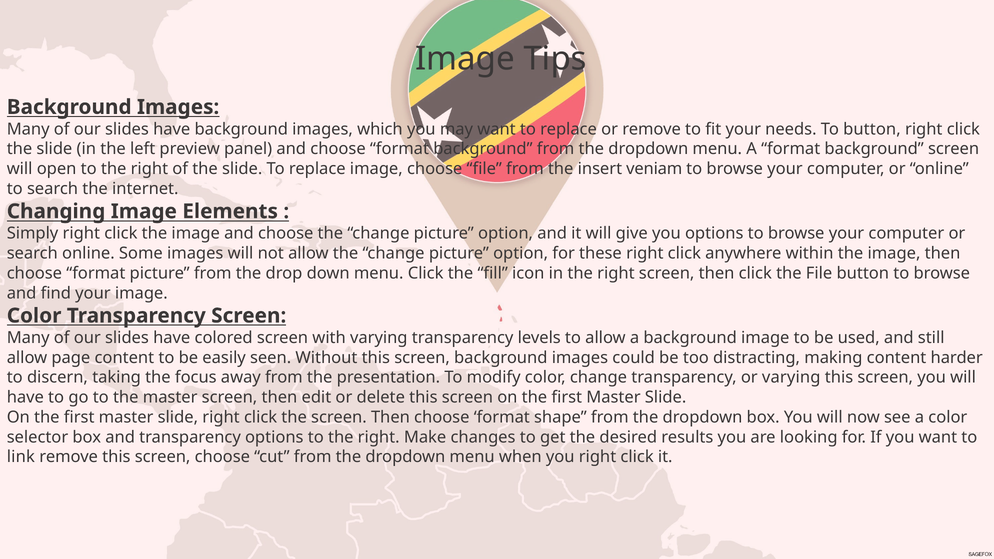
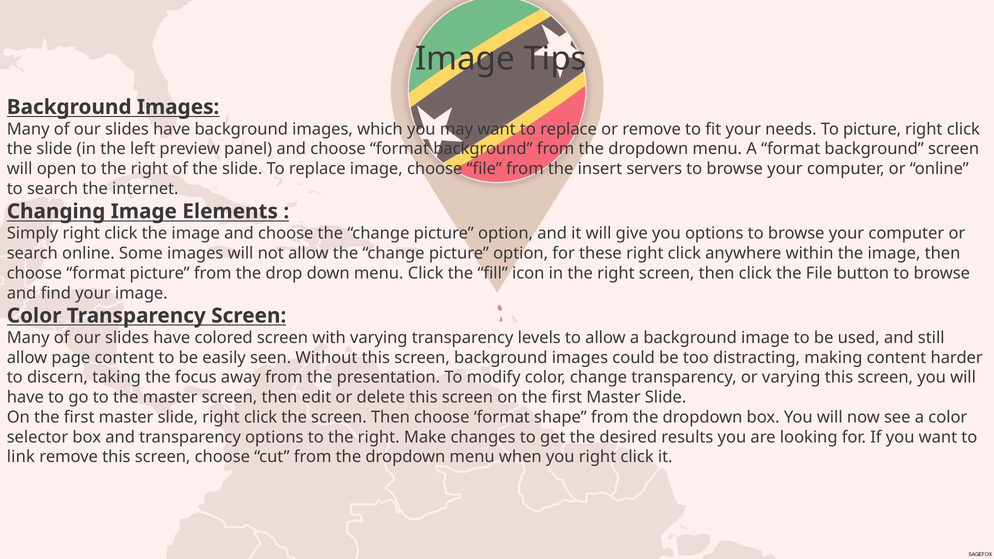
To button: button -> picture
veniam: veniam -> servers
